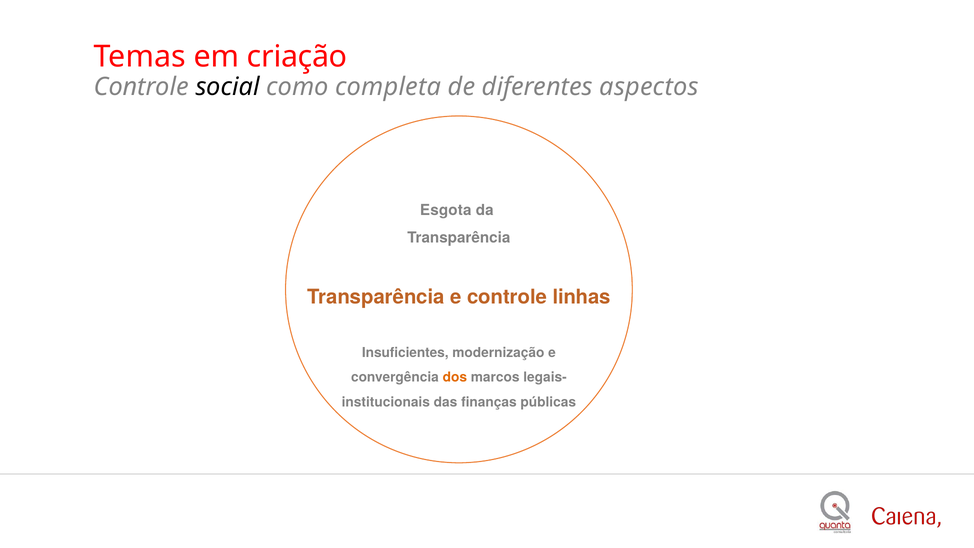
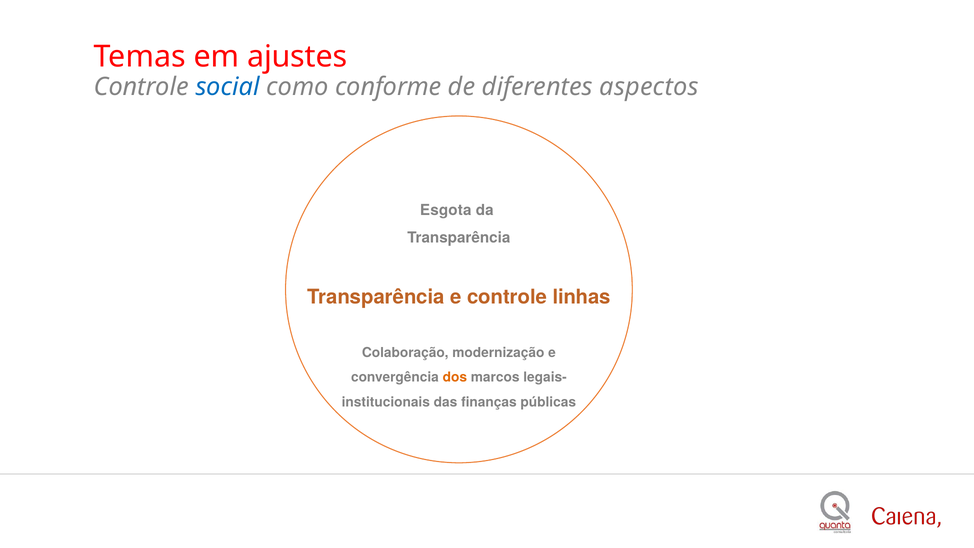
criação: criação -> ajustes
social colour: black -> blue
completa: completa -> conforme
Insuficientes: Insuficientes -> Colaboração
